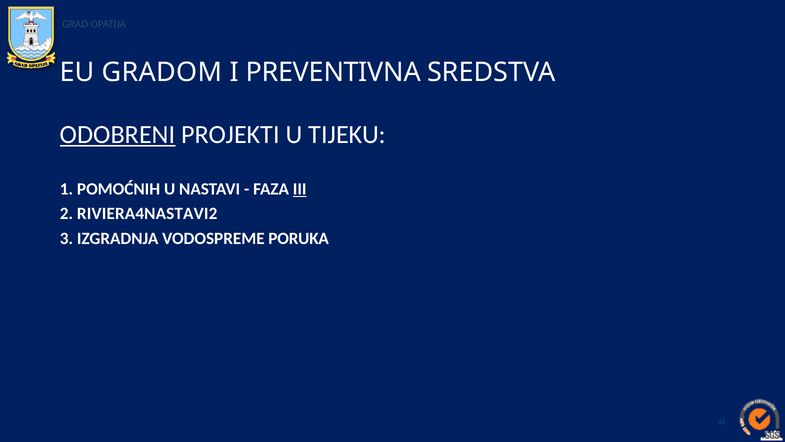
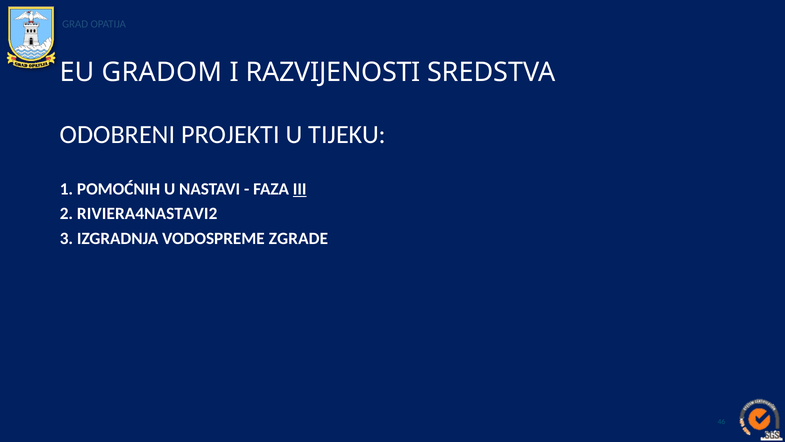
PREVENTIVNA: PREVENTIVNA -> RAZVIJENOSTI
ODOBRENI underline: present -> none
PORUKA: PORUKA -> ZGRADE
